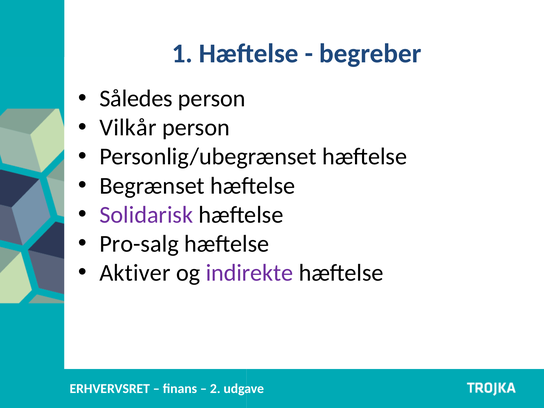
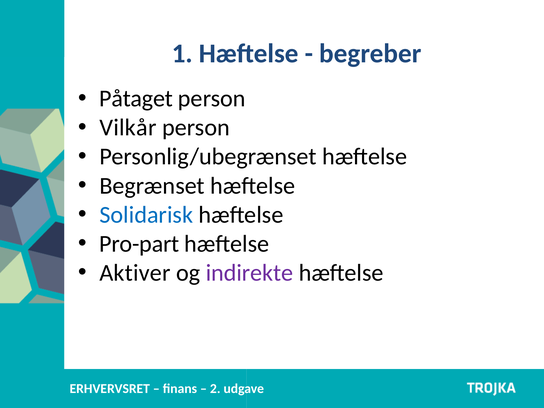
Således: Således -> Påtaget
Solidarisk colour: purple -> blue
Pro-salg: Pro-salg -> Pro-part
